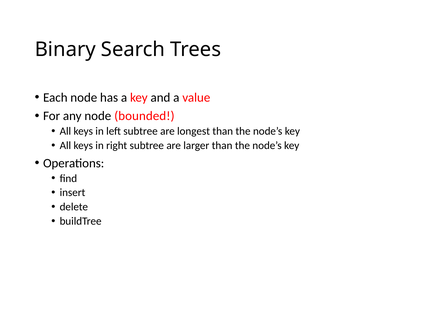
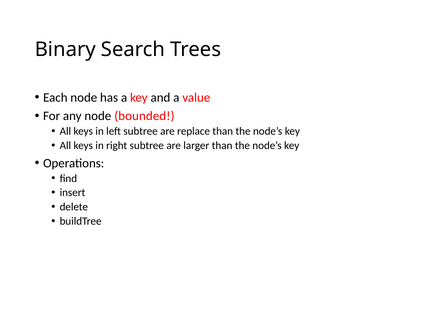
longest: longest -> replace
